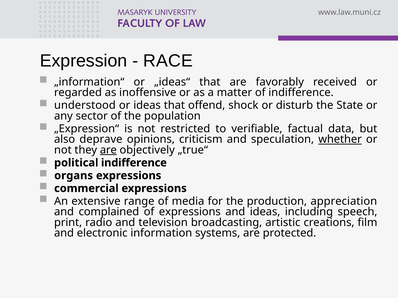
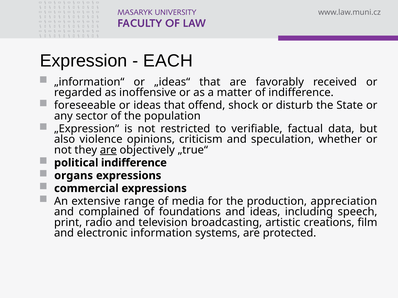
RACE: RACE -> EACH
understood: understood -> foreseeable
deprave: deprave -> violence
whether underline: present -> none
of expressions: expressions -> foundations
